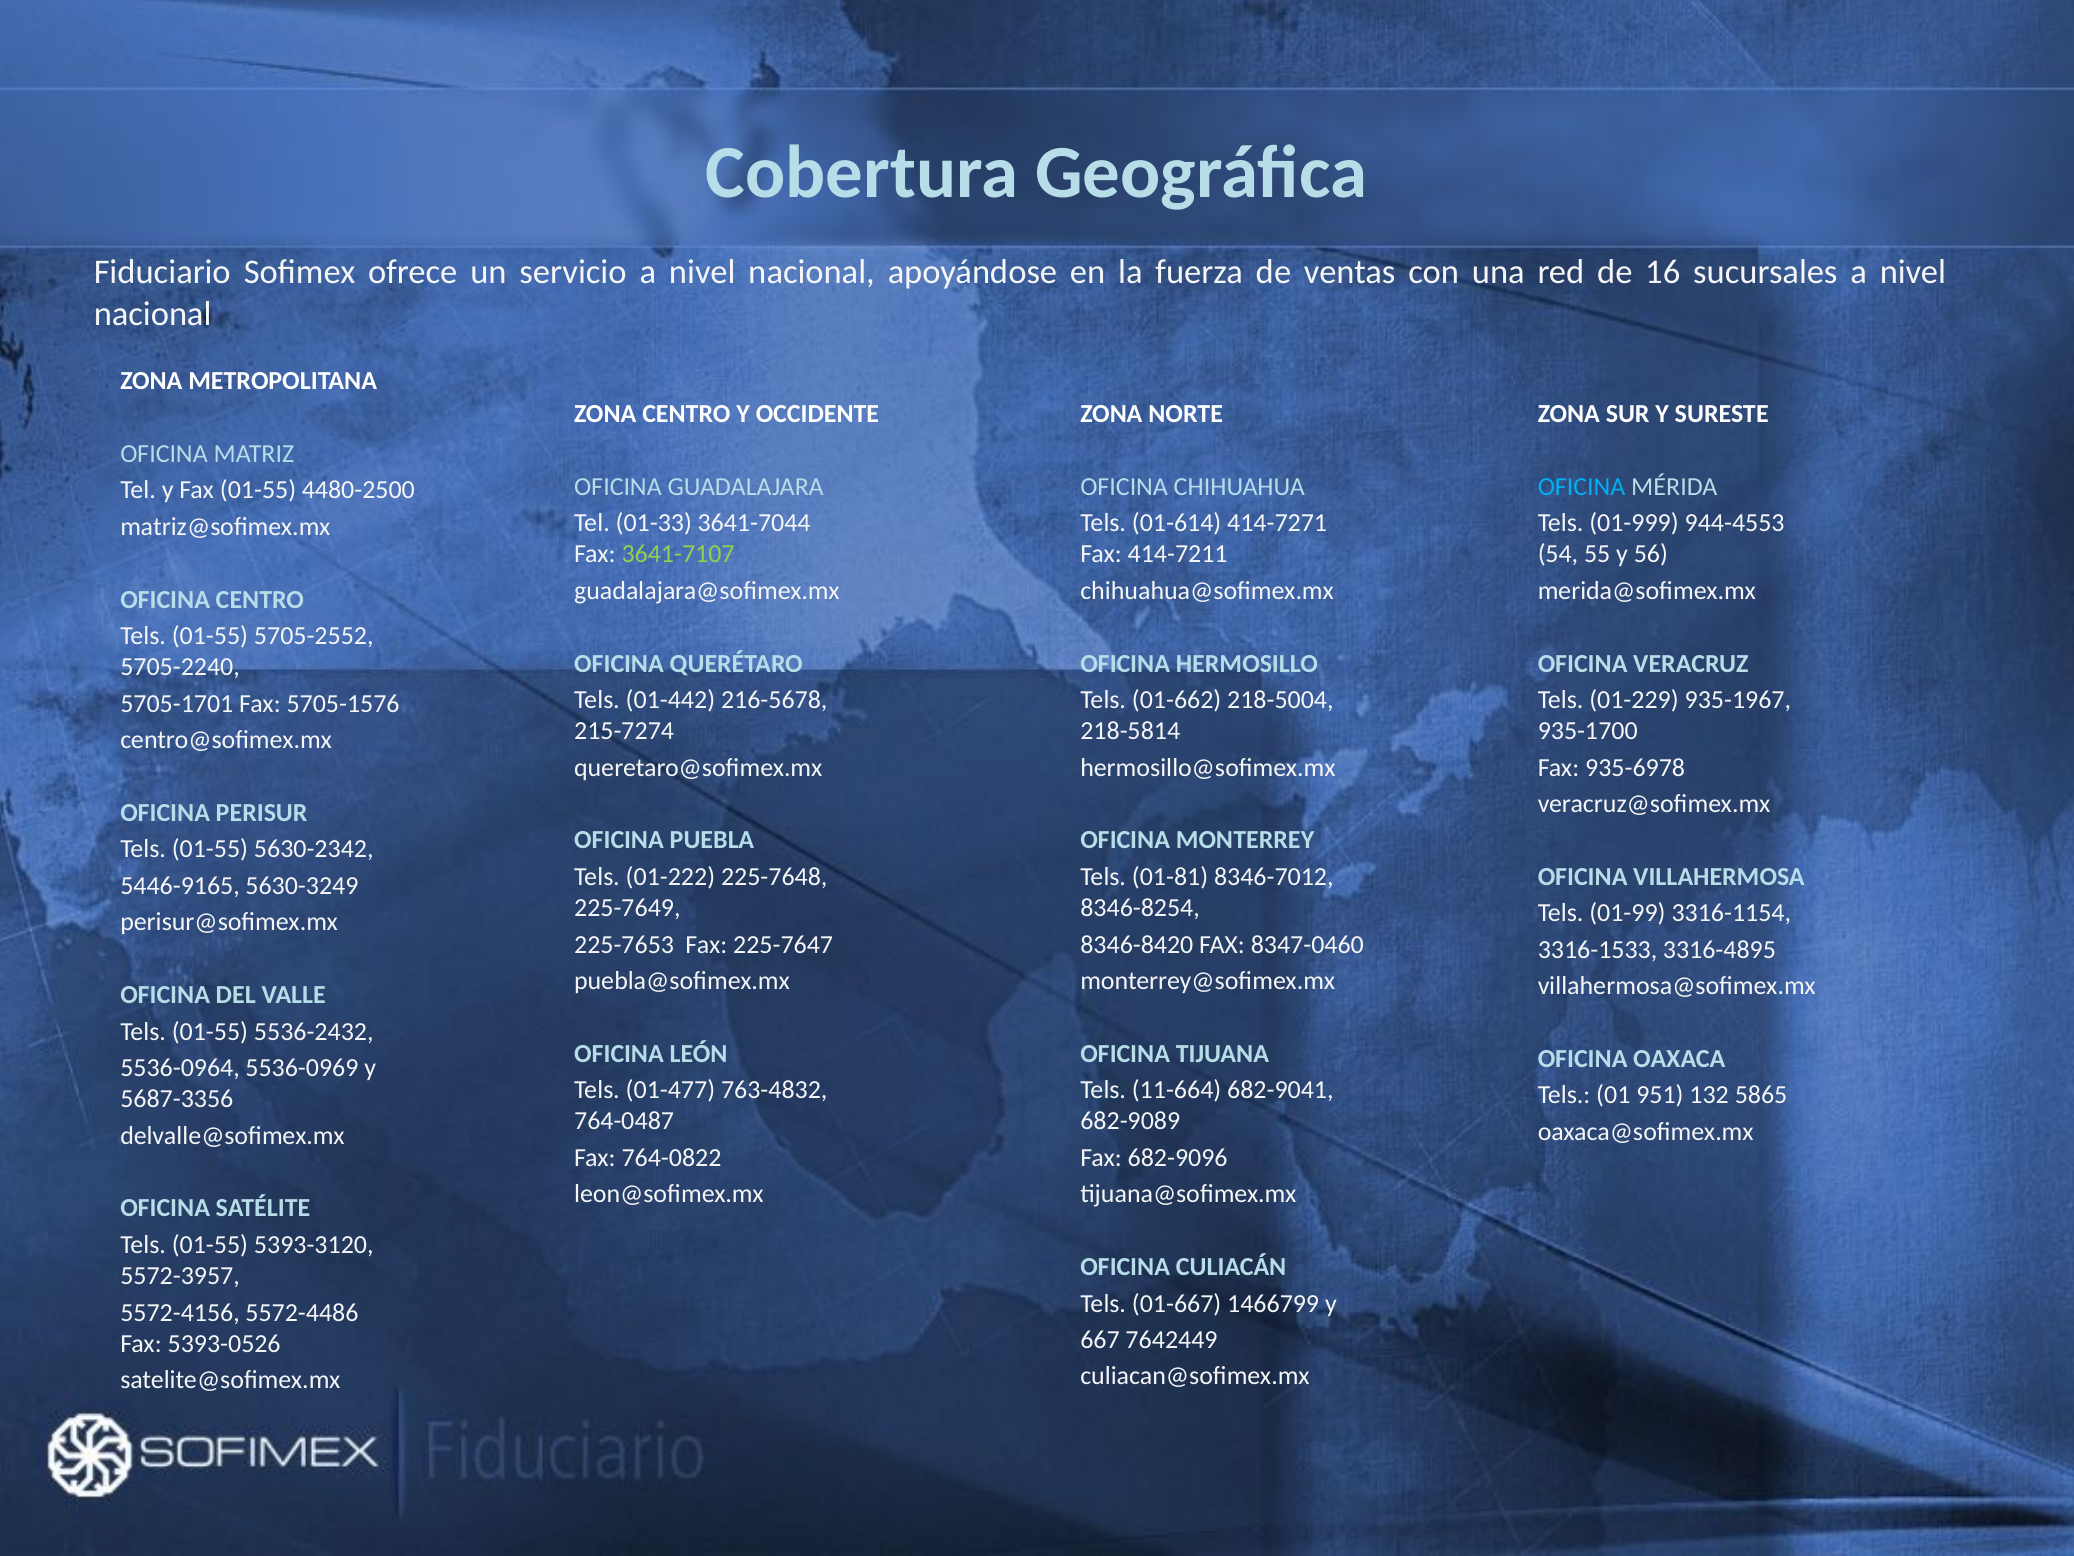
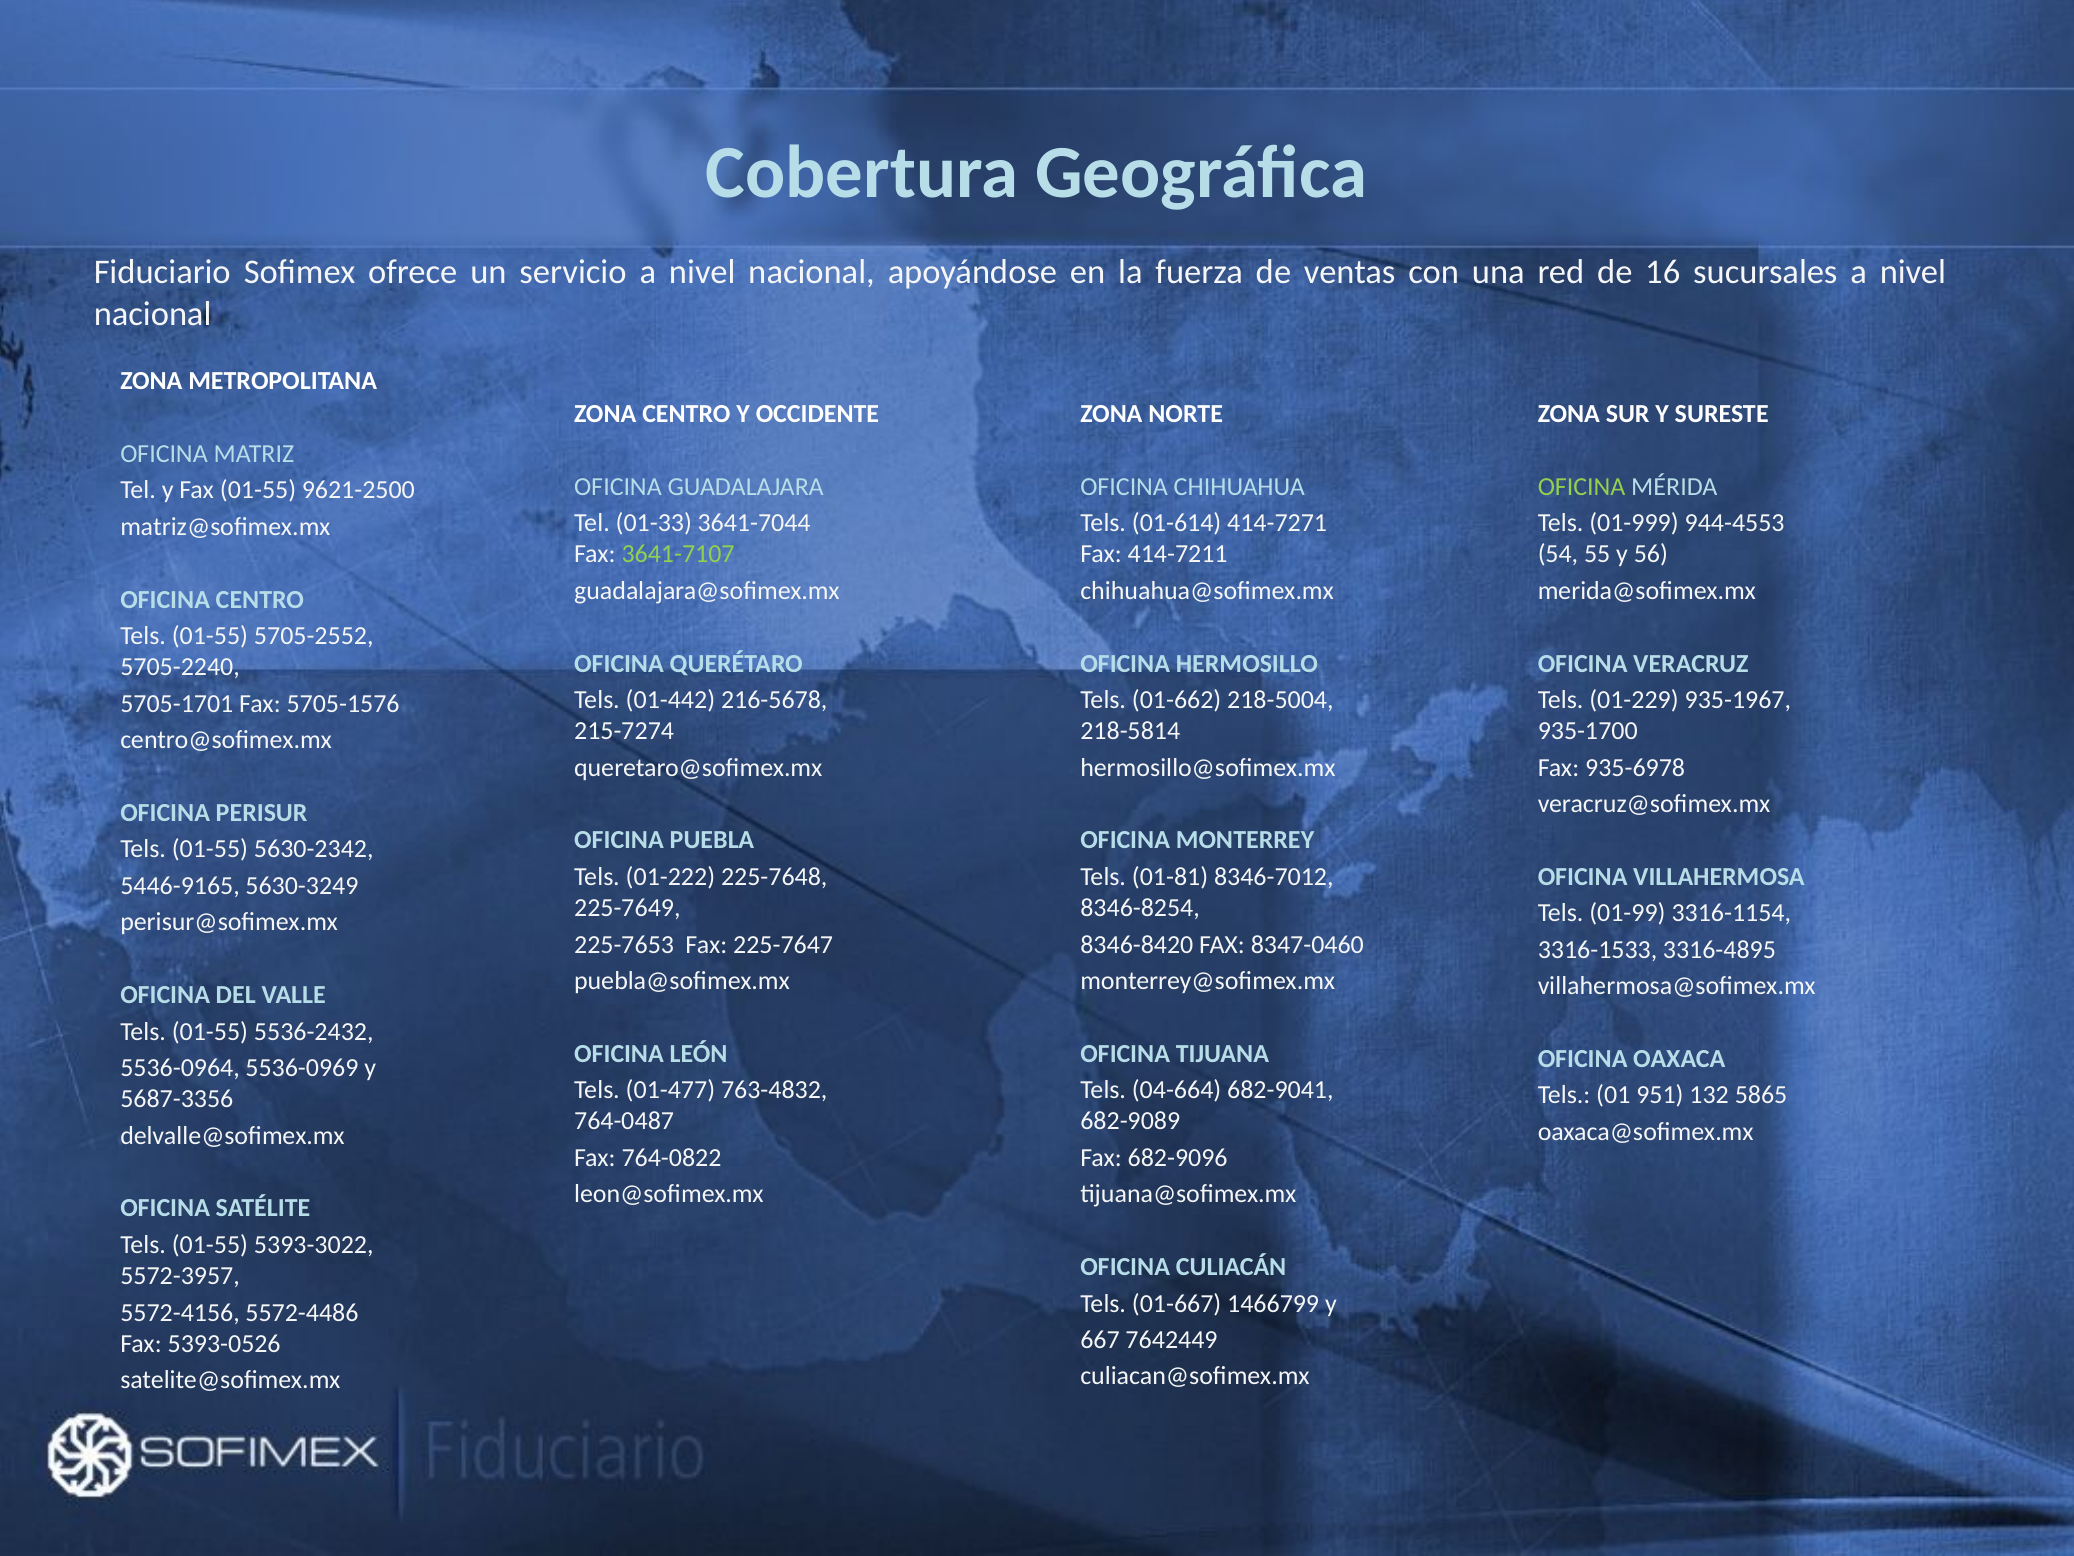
OFICINA at (1582, 486) colour: light blue -> light green
4480-2500: 4480-2500 -> 9621-2500
11-664: 11-664 -> 04-664
5393-3120: 5393-3120 -> 5393-3022
